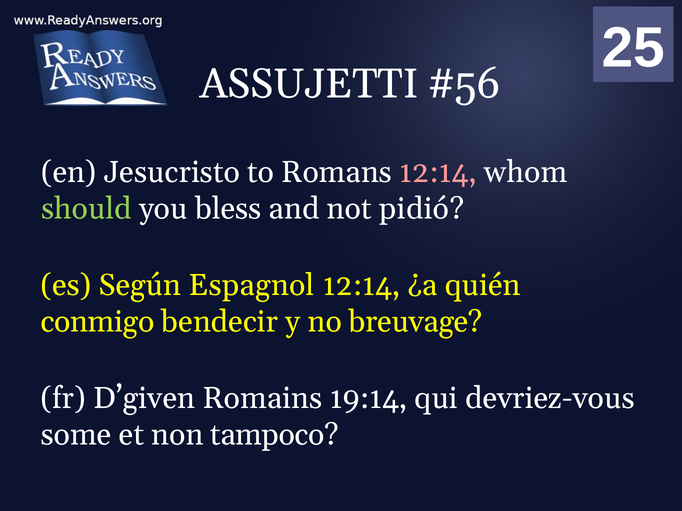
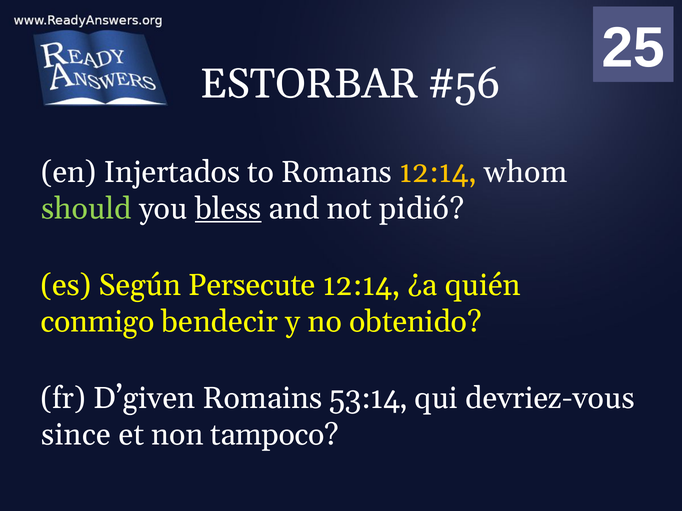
ASSUJETTI: ASSUJETTI -> ESTORBAR
Jesucristo: Jesucristo -> Injertados
12:14 at (438, 172) colour: pink -> yellow
bless underline: none -> present
Espagnol: Espagnol -> Persecute
breuvage: breuvage -> obtenido
19:14: 19:14 -> 53:14
some: some -> since
